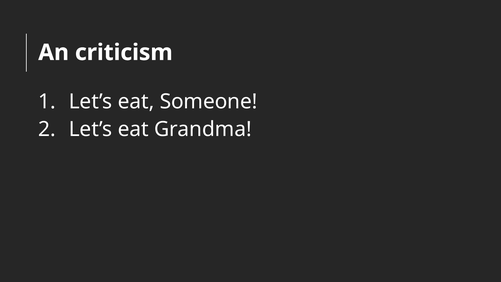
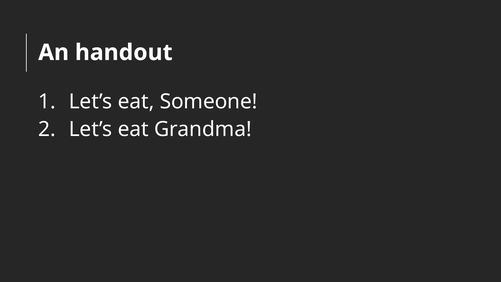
criticism: criticism -> handout
